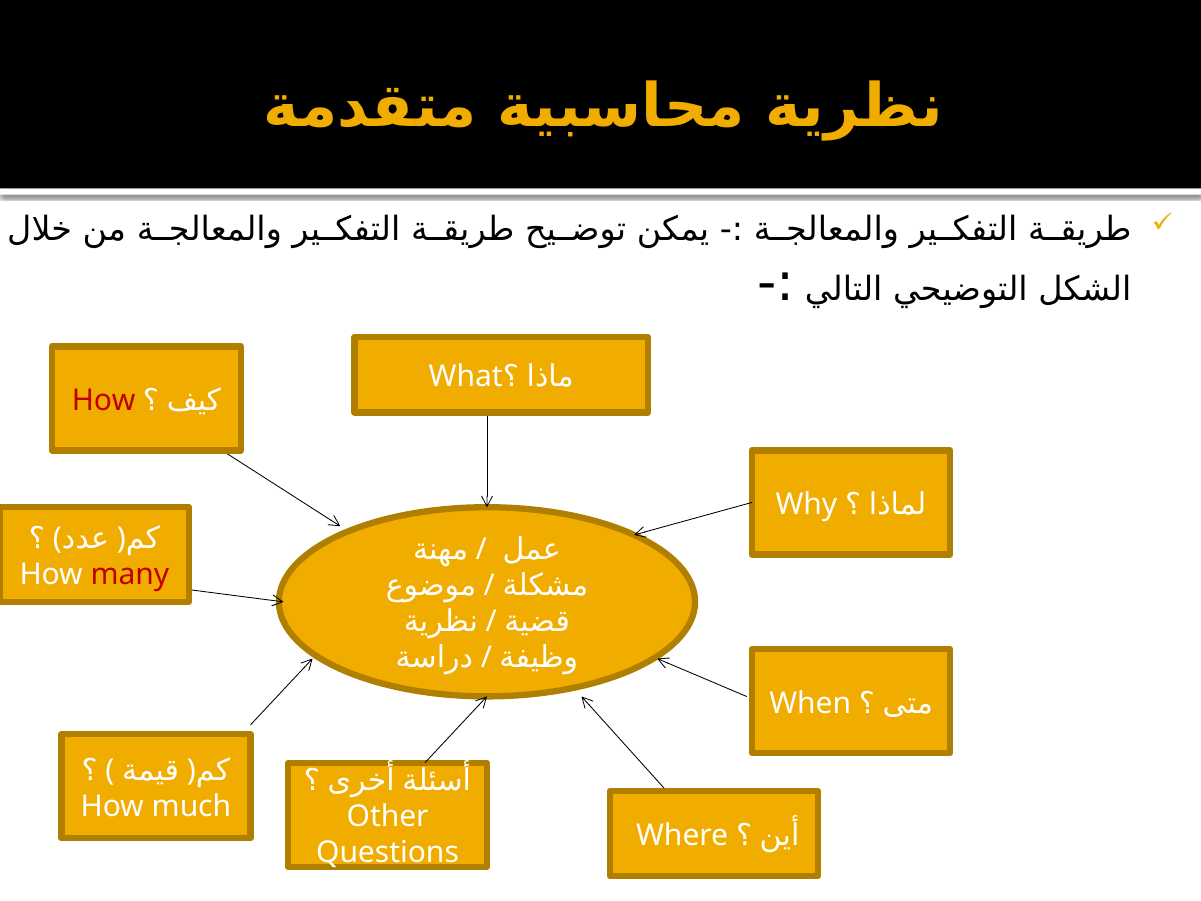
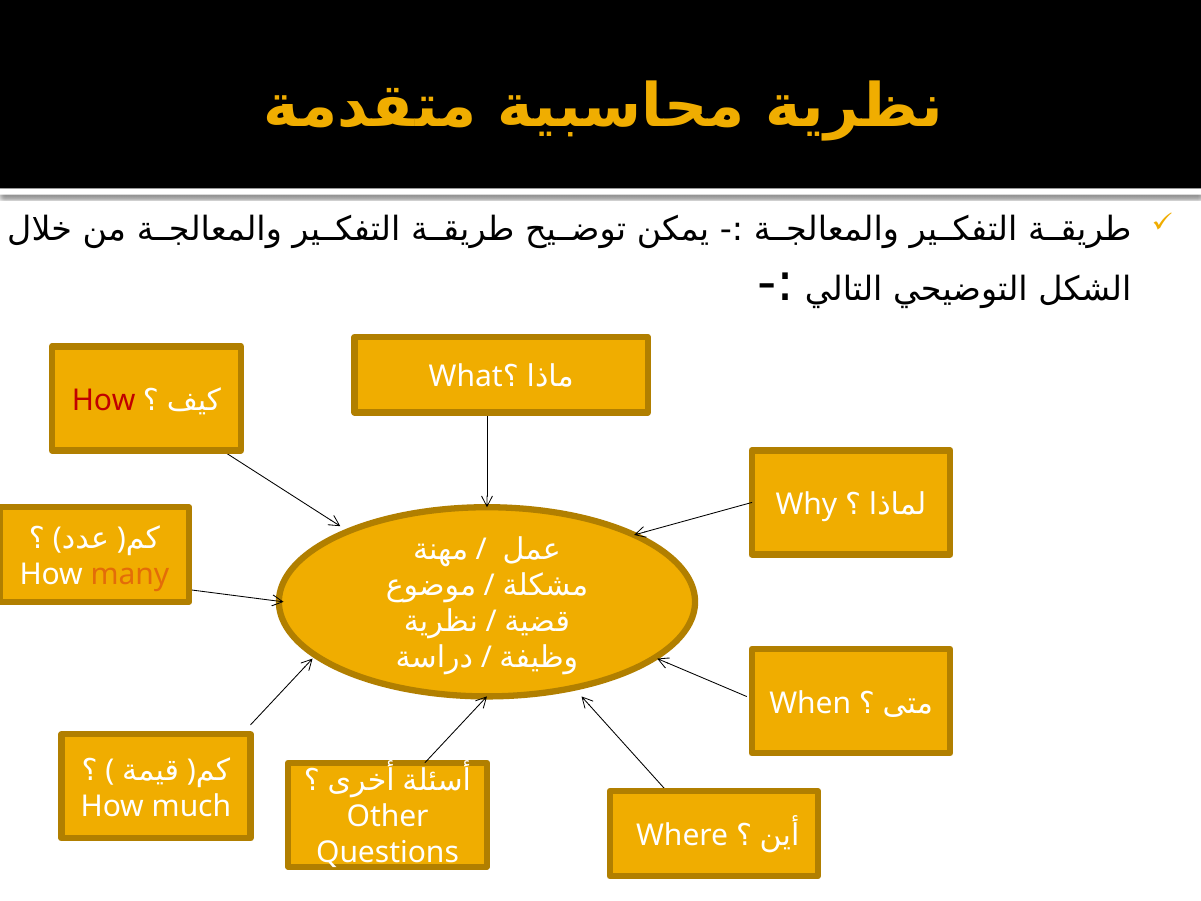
many colour: red -> orange
